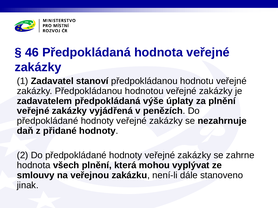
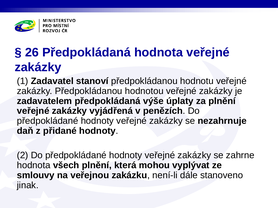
46: 46 -> 26
